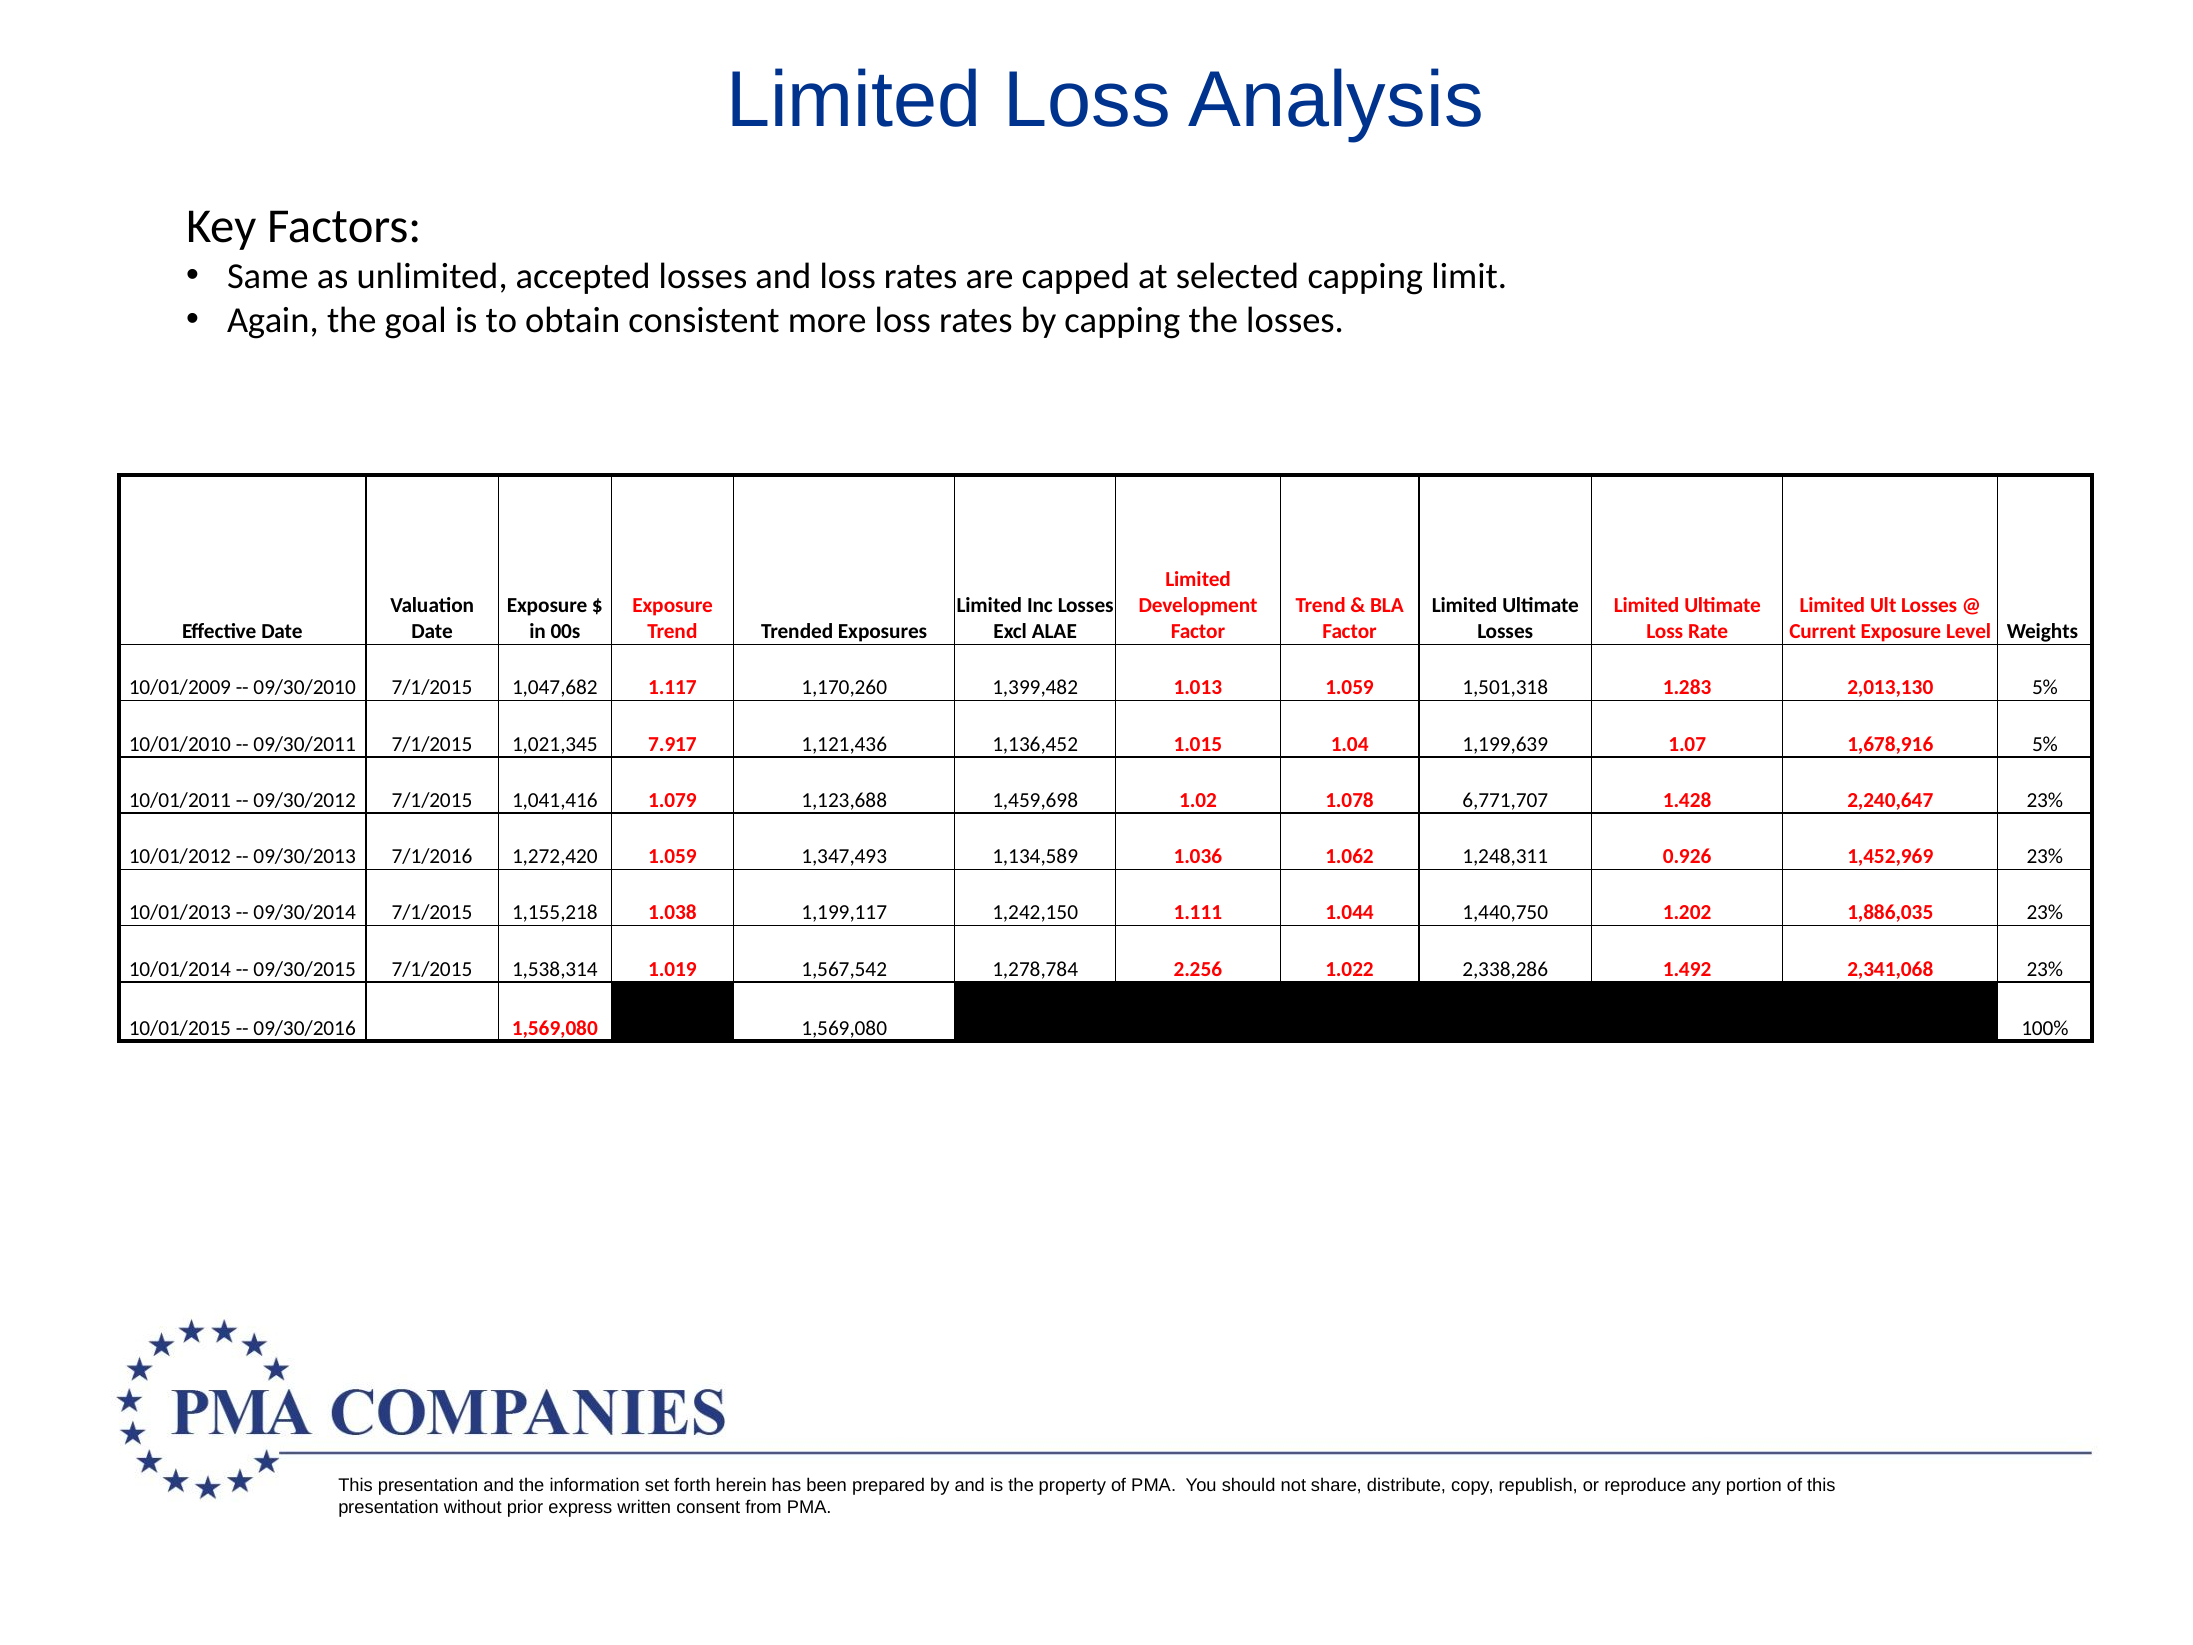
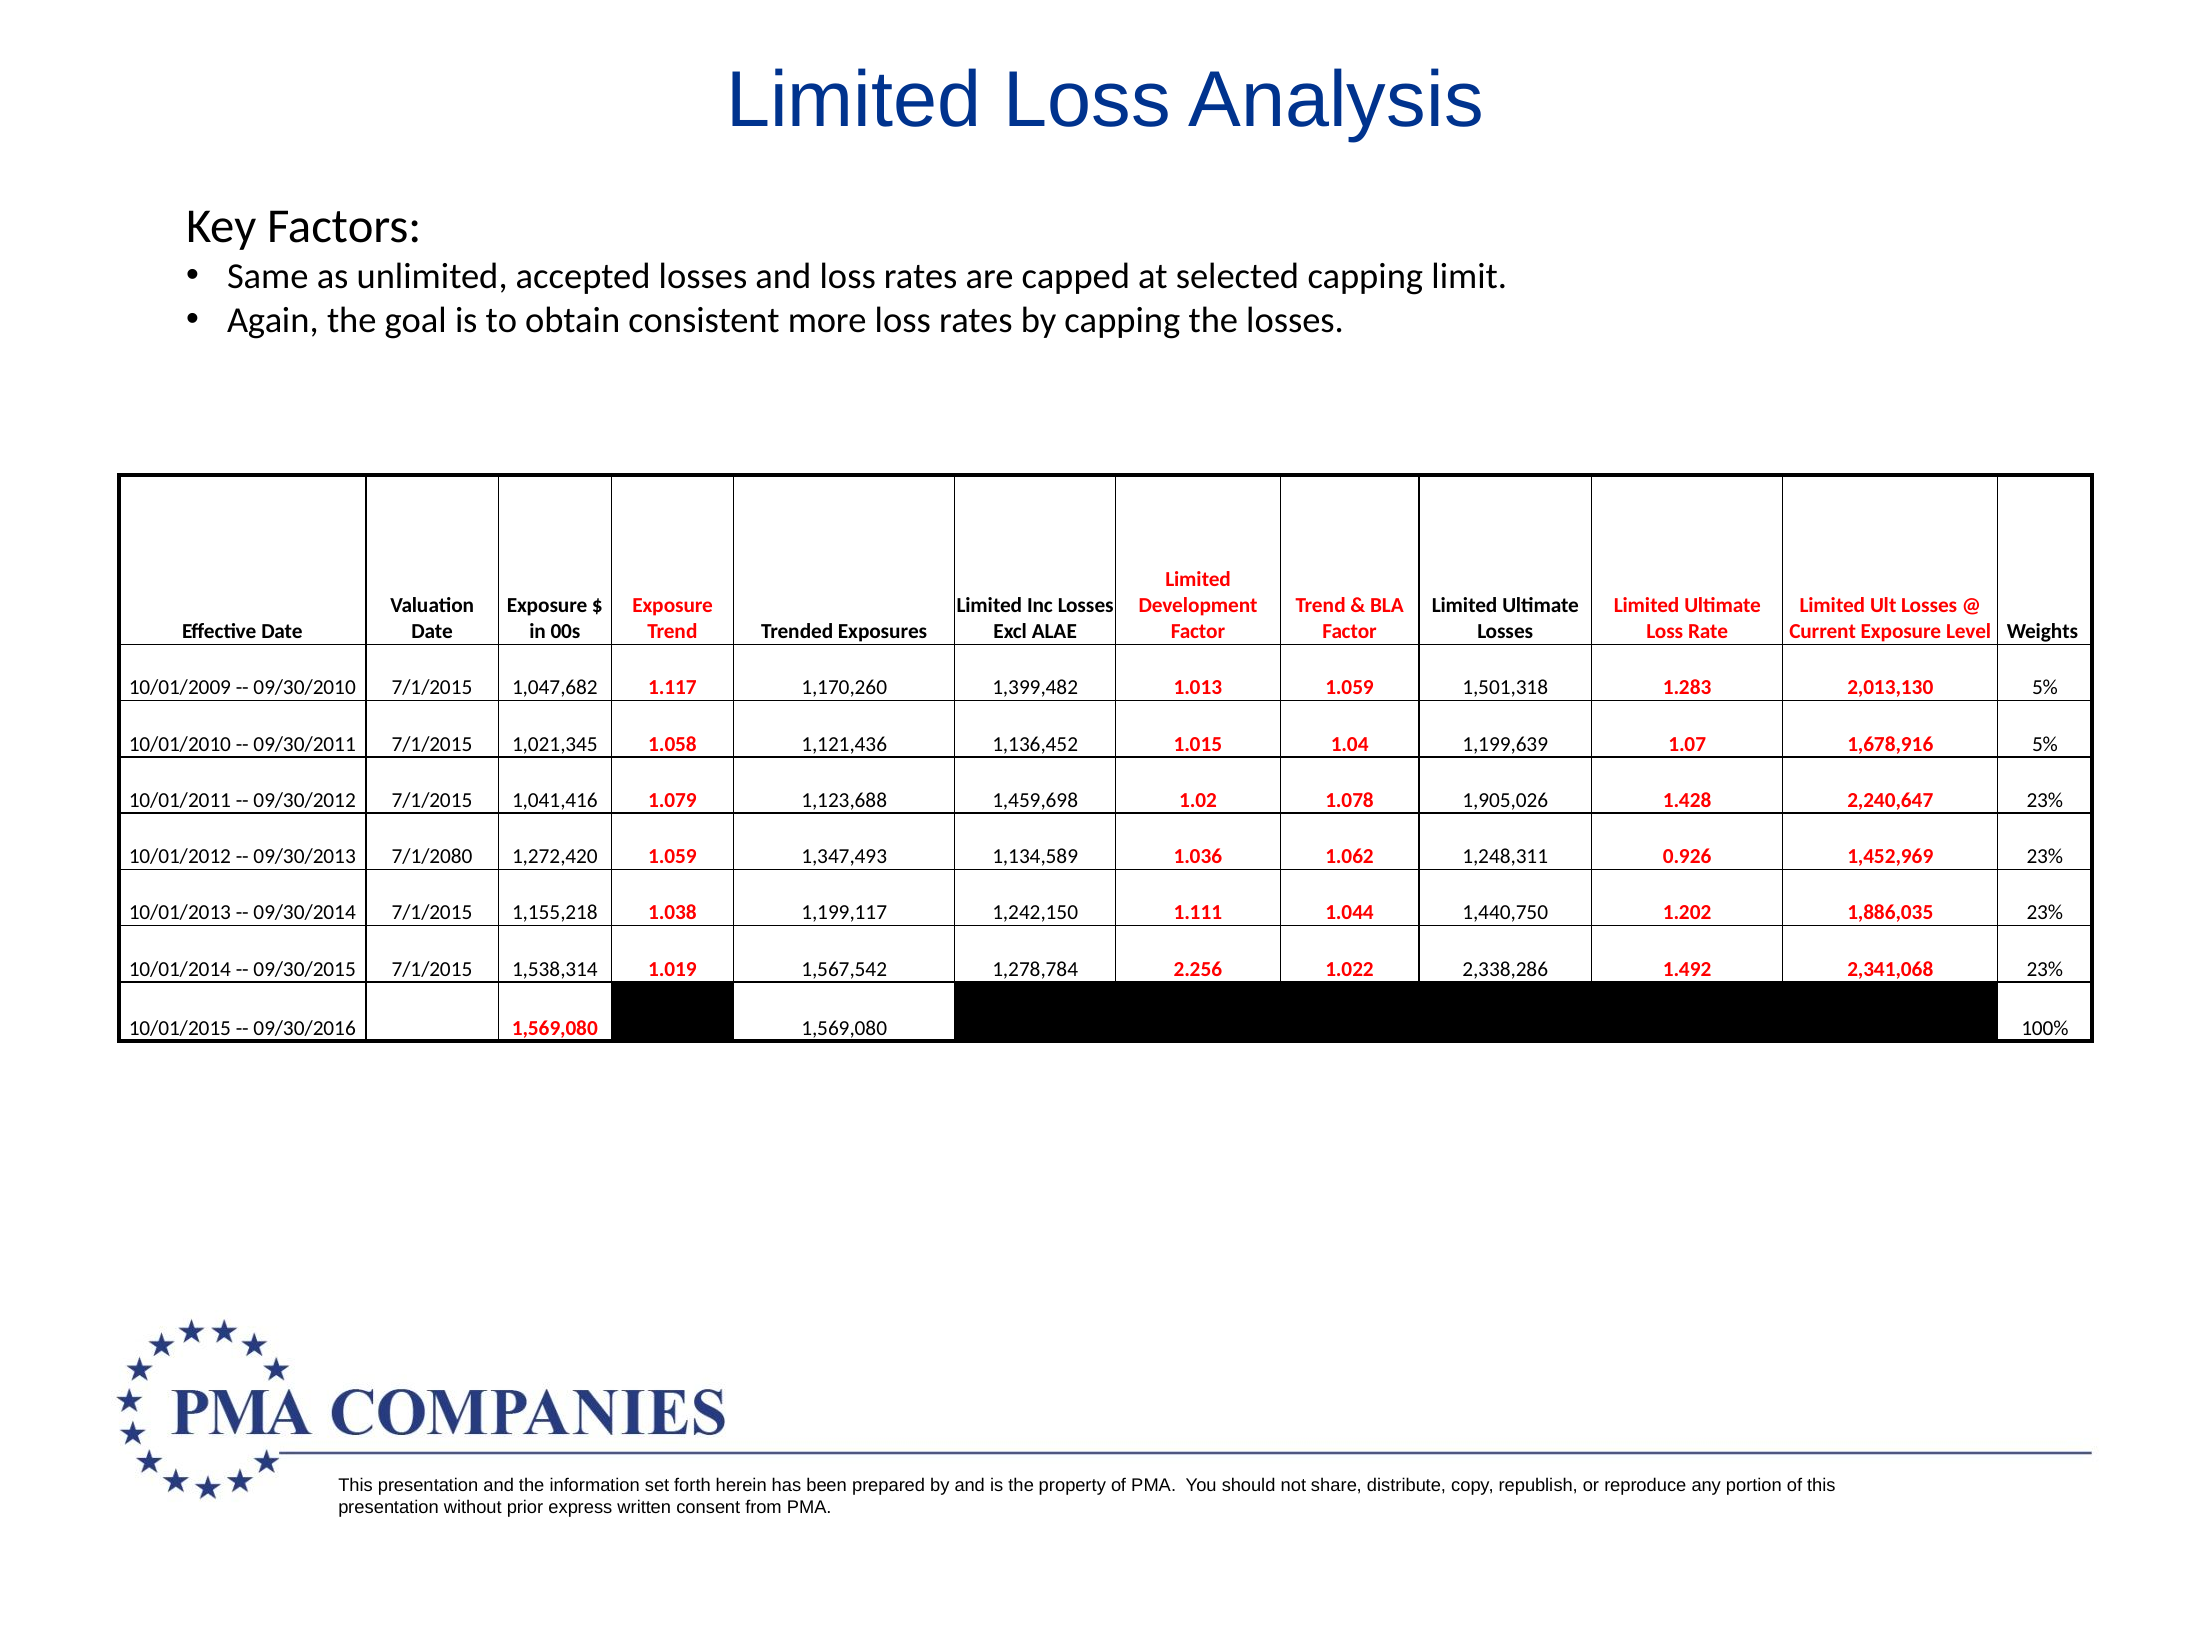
7.917: 7.917 -> 1.058
6,771,707: 6,771,707 -> 1,905,026
7/1/2016: 7/1/2016 -> 7/1/2080
